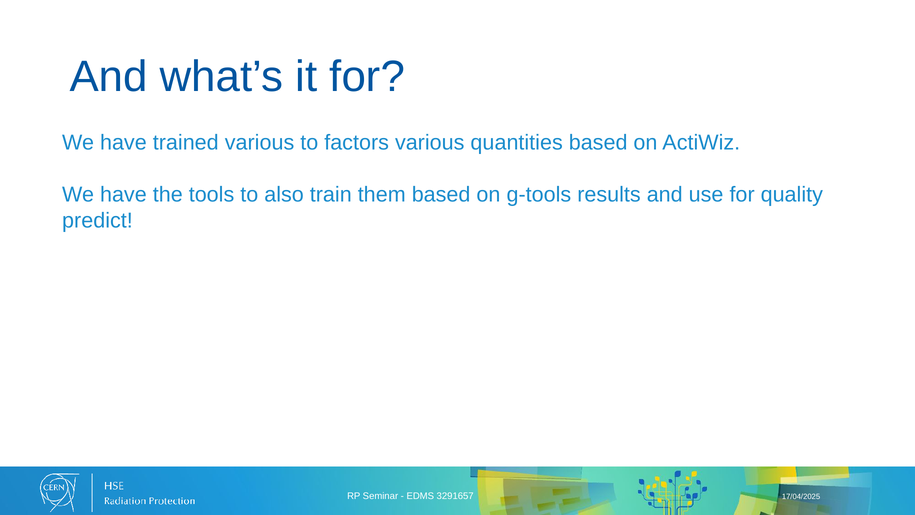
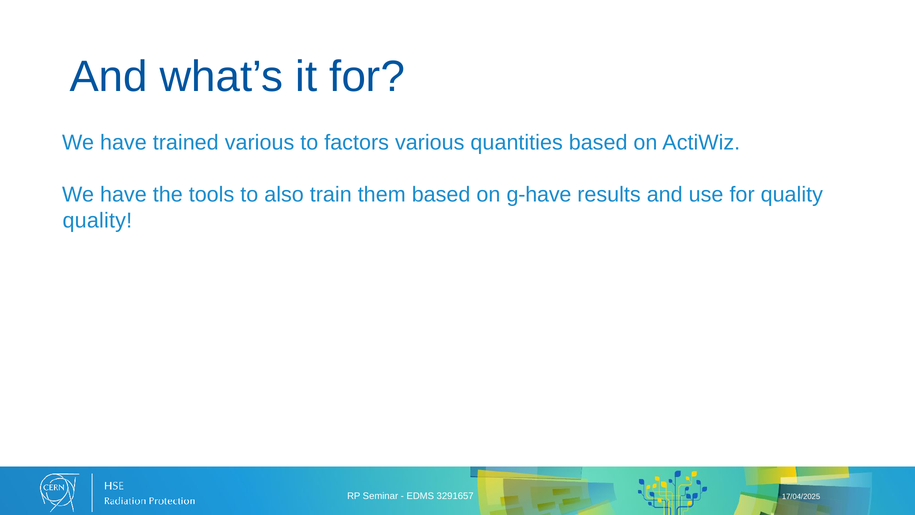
g-tools: g-tools -> g-have
predict at (97, 220): predict -> quality
